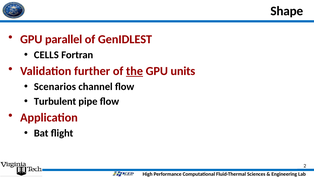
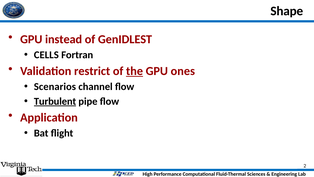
parallel: parallel -> instead
further: further -> restrict
units: units -> ones
Turbulent underline: none -> present
